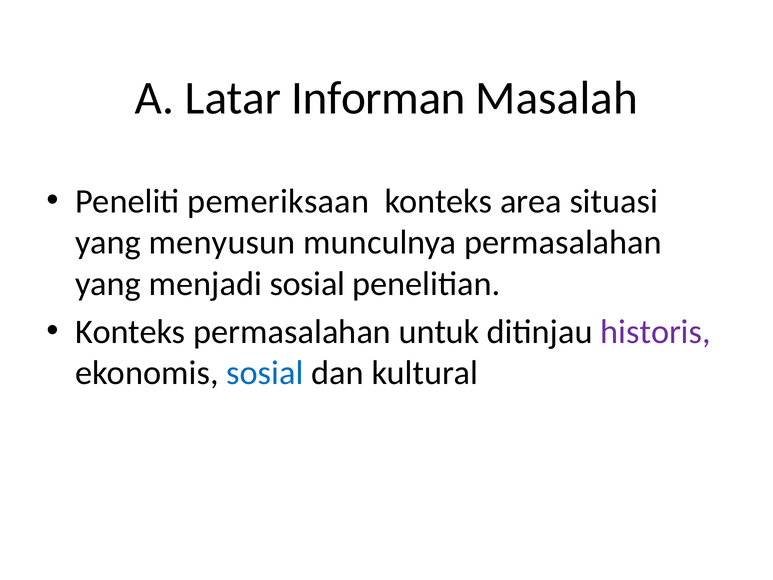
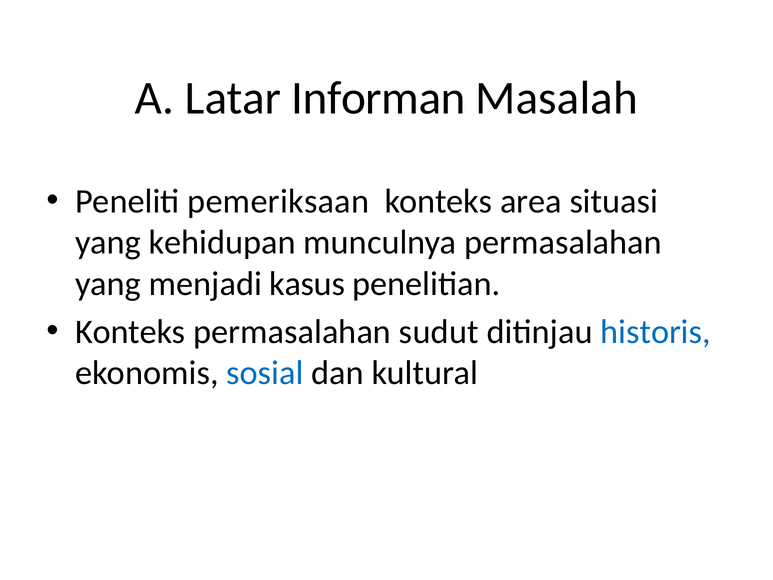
menyusun: menyusun -> kehidupan
menjadi sosial: sosial -> kasus
untuk: untuk -> sudut
historis colour: purple -> blue
